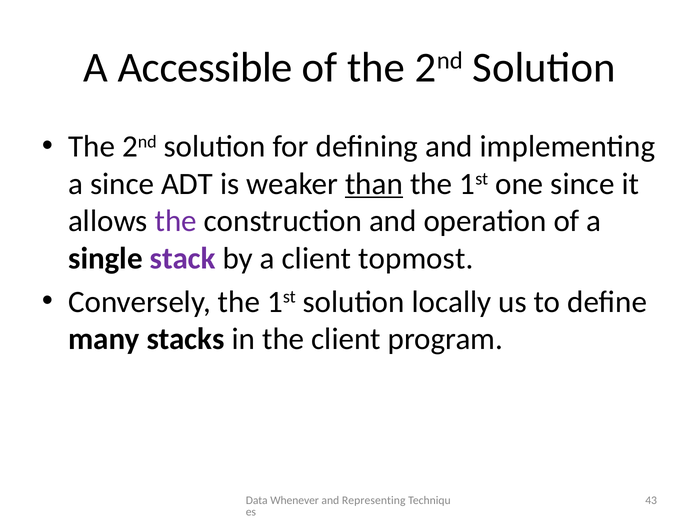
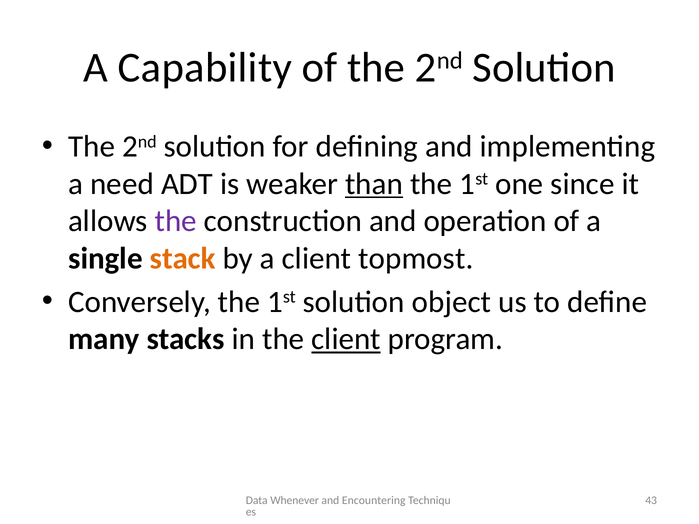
Accessible: Accessible -> Capability
a since: since -> need
stack colour: purple -> orange
locally: locally -> object
client at (346, 339) underline: none -> present
Representing: Representing -> Encountering
